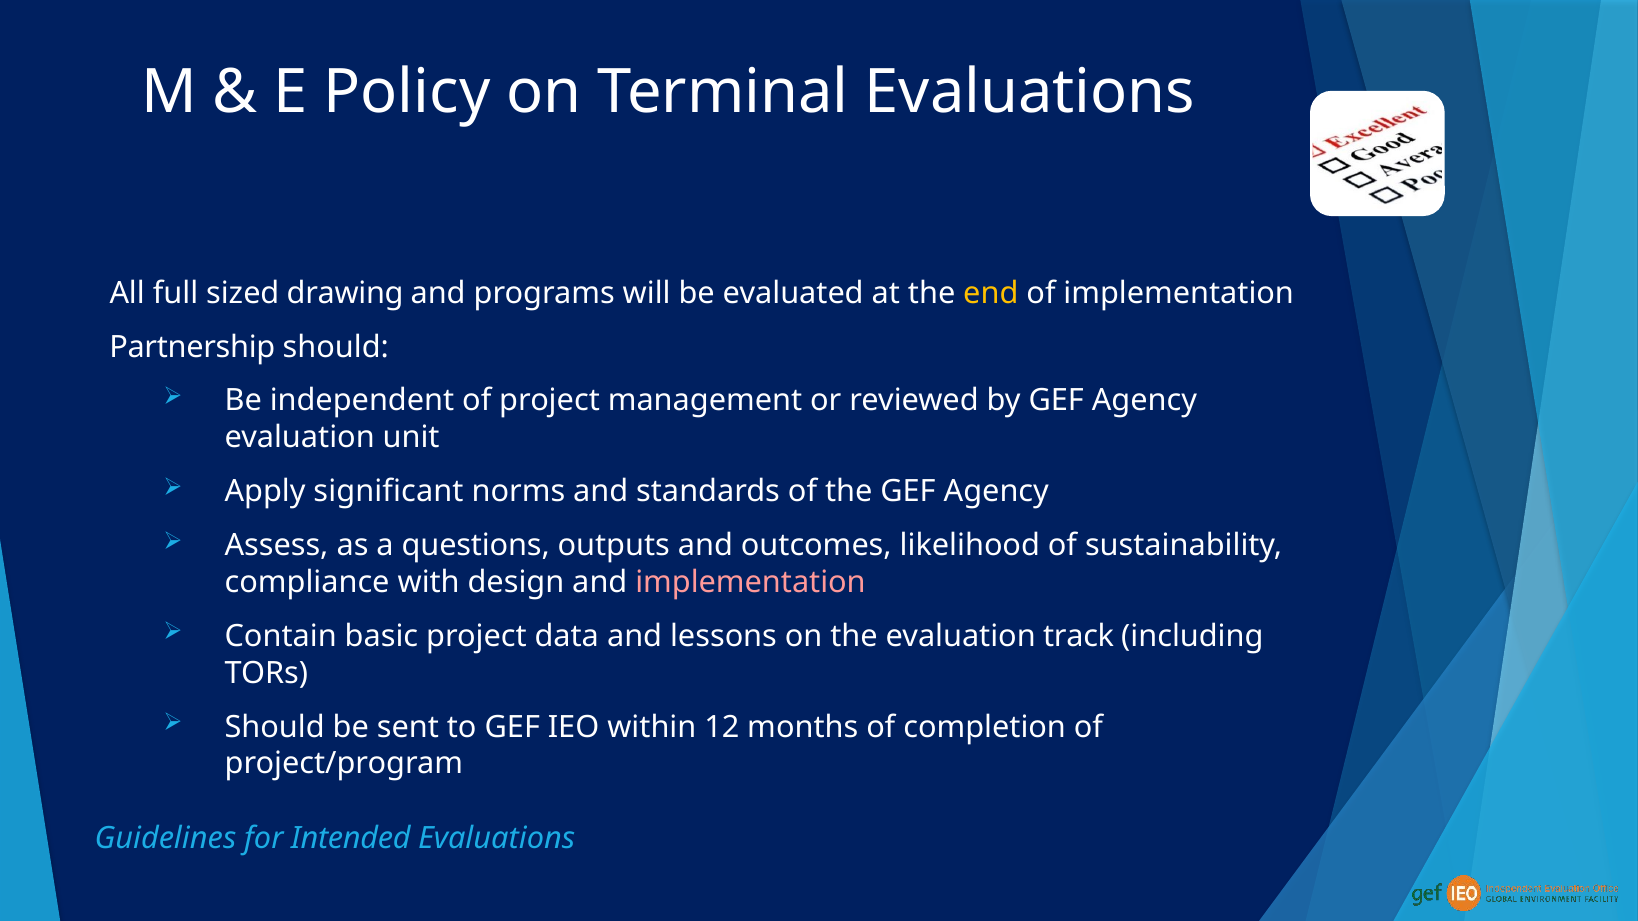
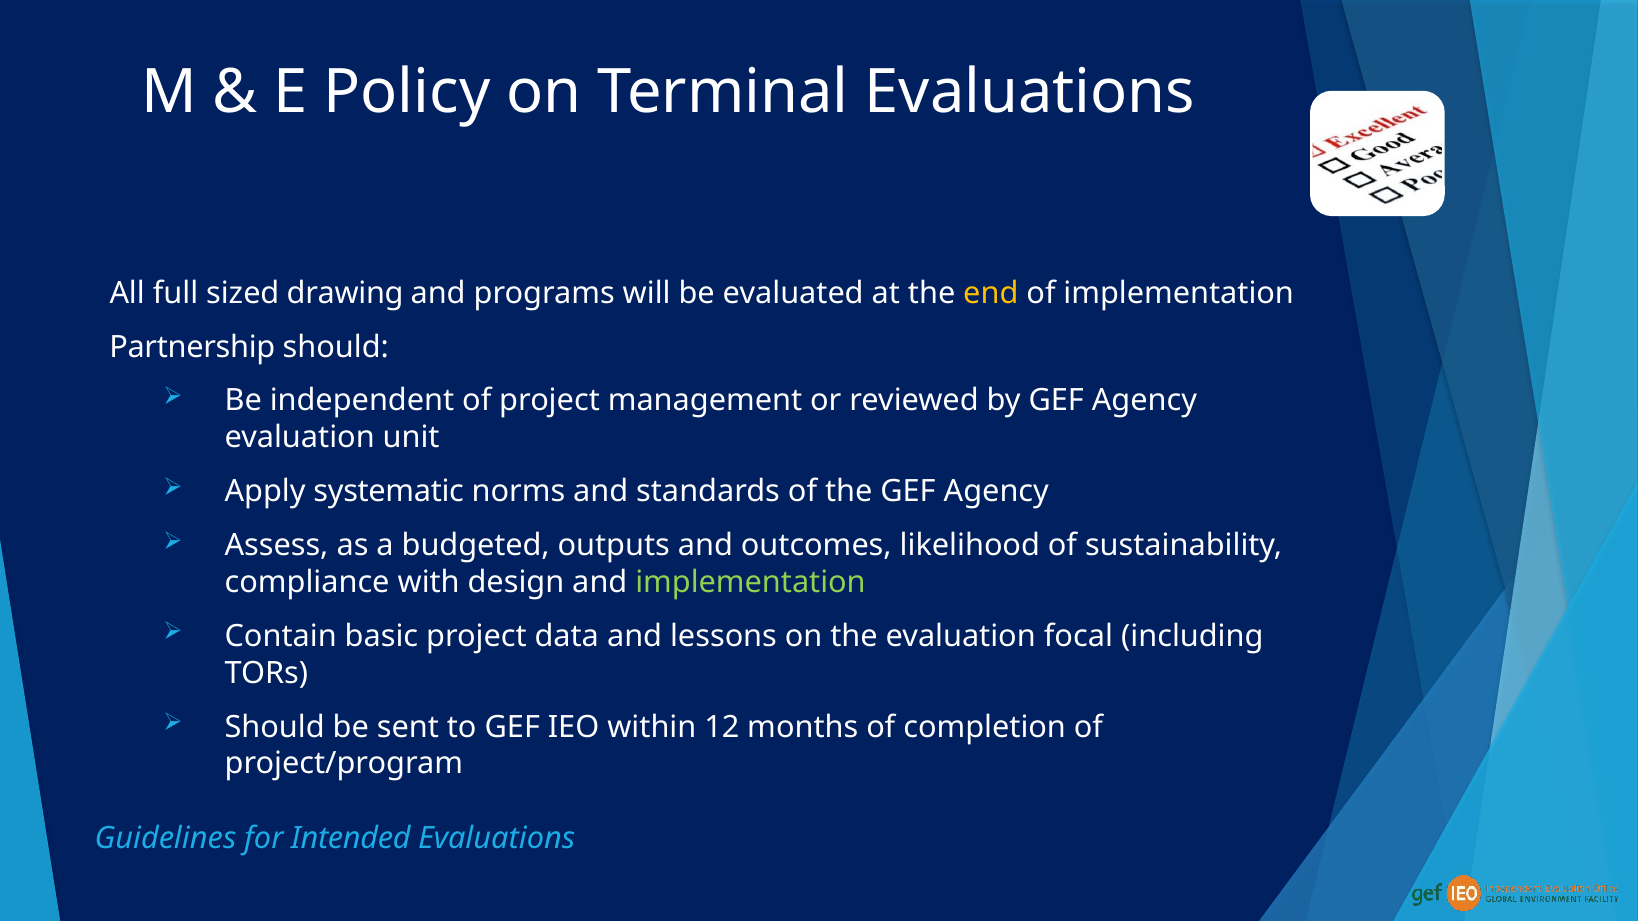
significant: significant -> systematic
questions: questions -> budgeted
implementation at (751, 583) colour: pink -> light green
track: track -> focal
